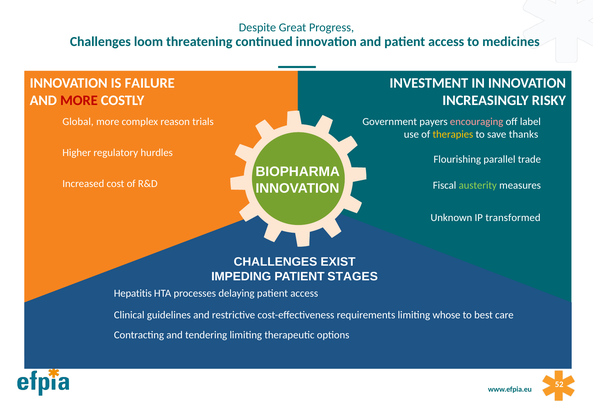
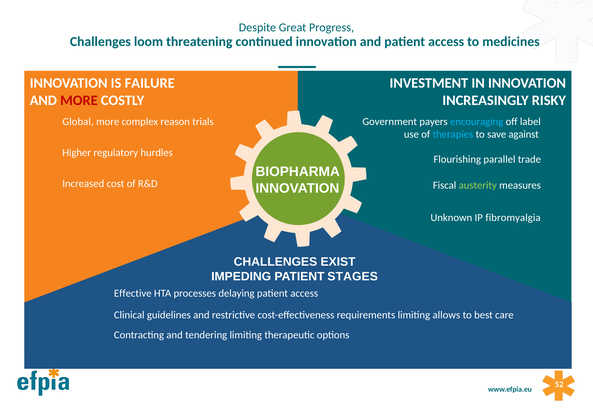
encouraging colour: pink -> light blue
therapies colour: yellow -> light blue
thanks: thanks -> against
transformed: transformed -> fibromyalgia
Hepatitis: Hepatitis -> Effective
whose: whose -> allows
